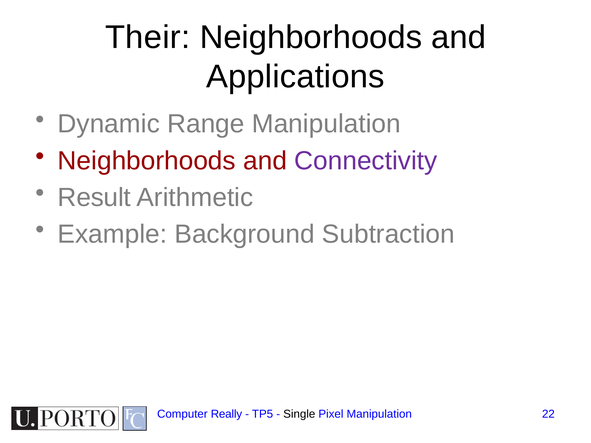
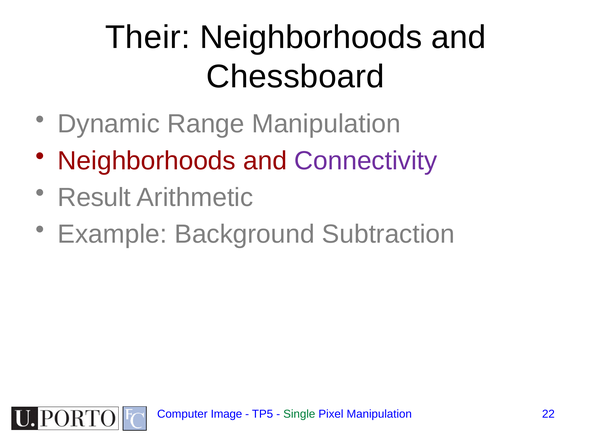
Applications: Applications -> Chessboard
Really: Really -> Image
Single colour: black -> green
